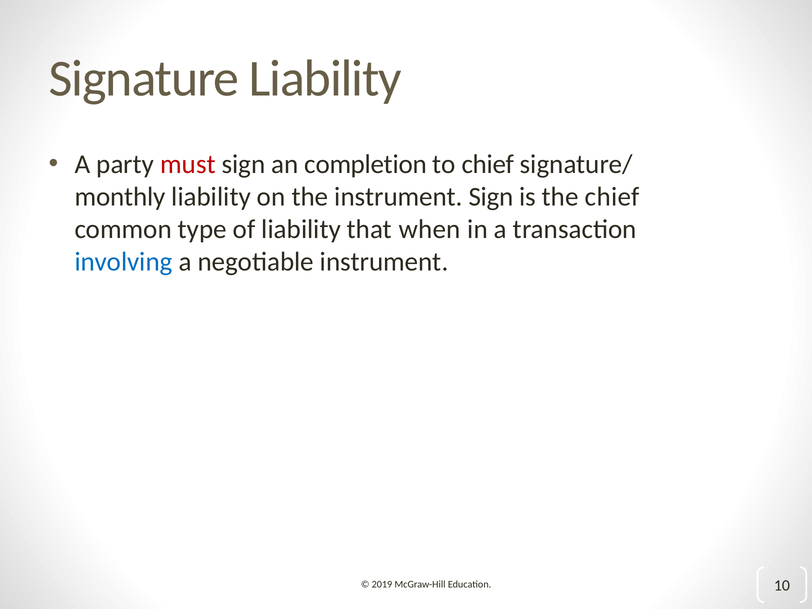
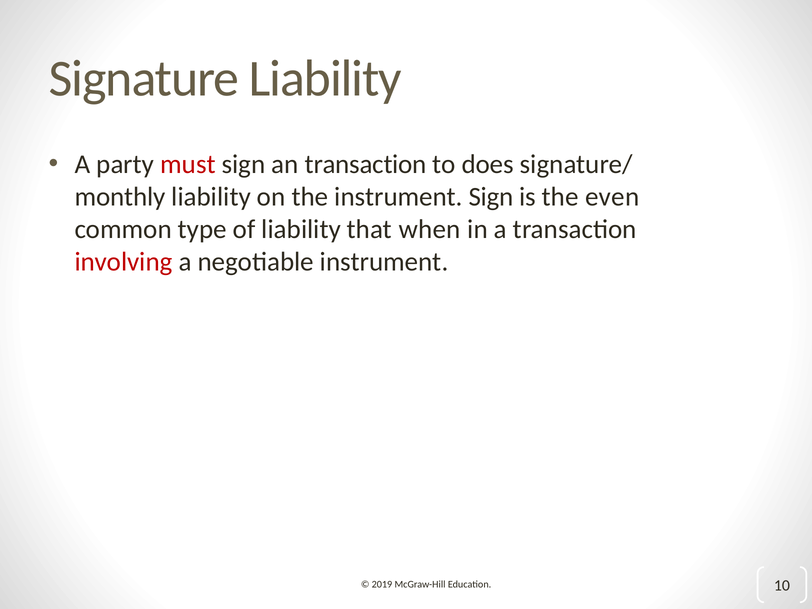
an completion: completion -> transaction
to chief: chief -> does
the chief: chief -> even
involving colour: blue -> red
